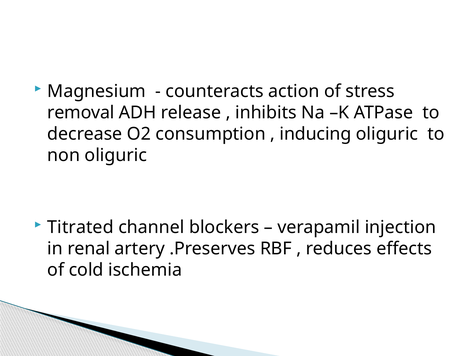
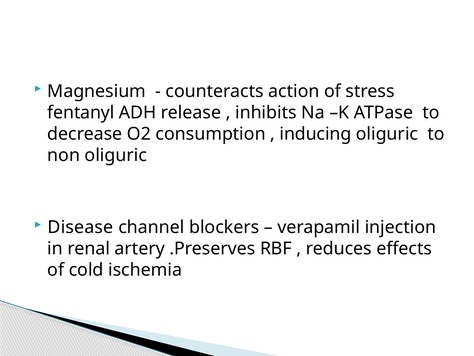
removal: removal -> fentanyl
Titrated: Titrated -> Disease
